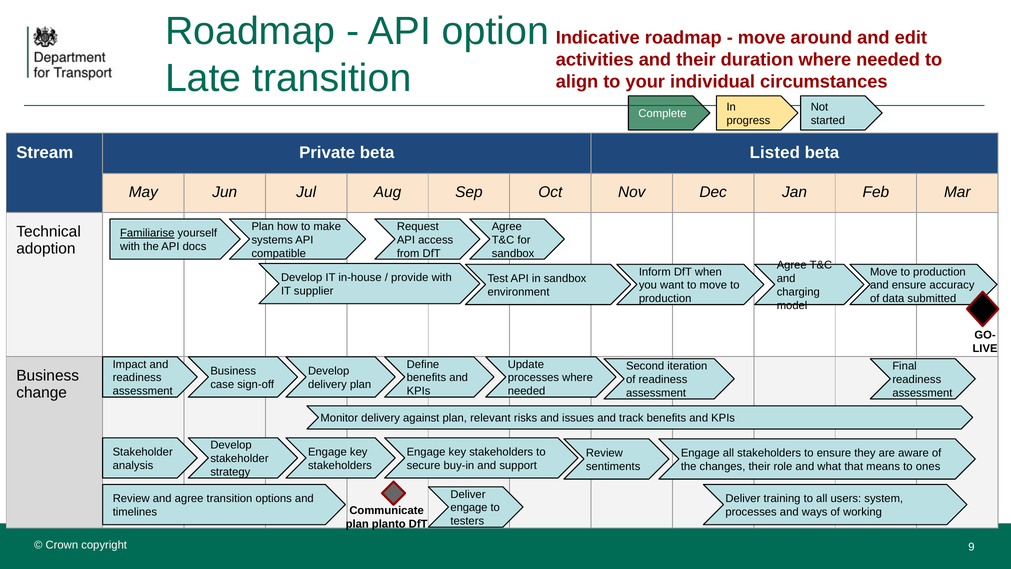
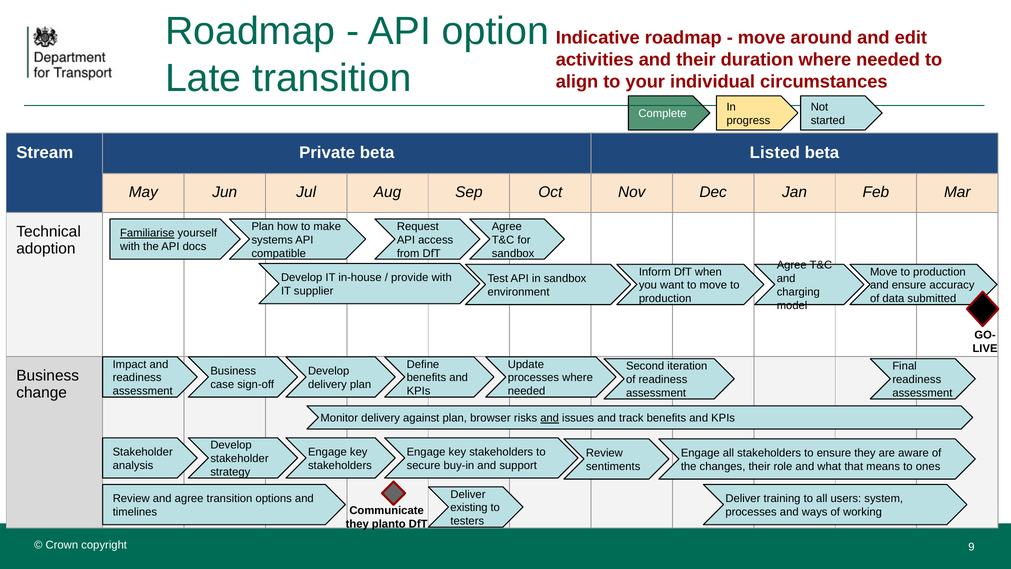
relevant: relevant -> browser
and at (550, 418) underline: none -> present
engage at (469, 508): engage -> existing
plan at (357, 524): plan -> they
